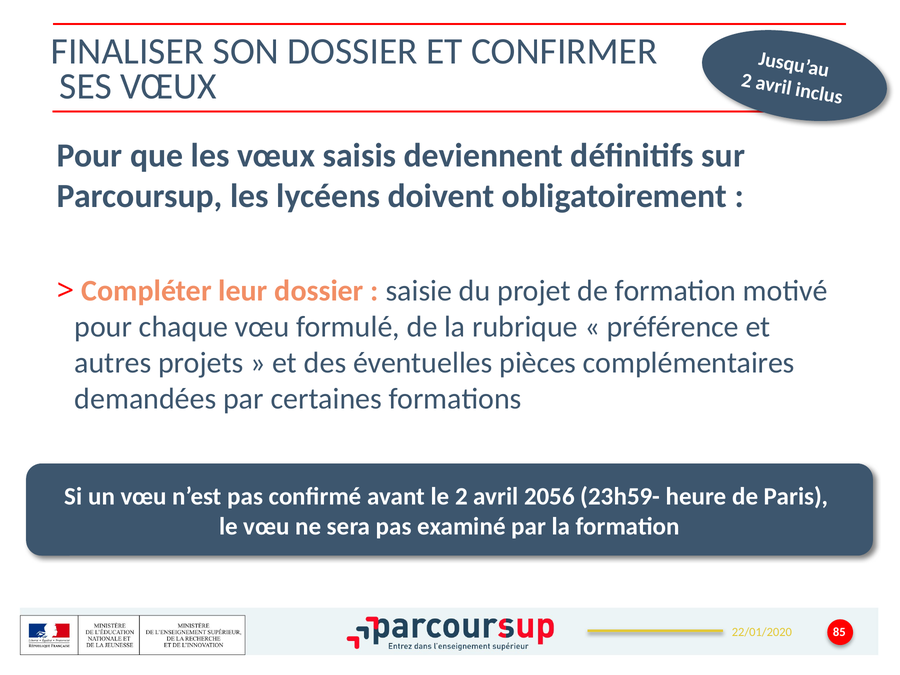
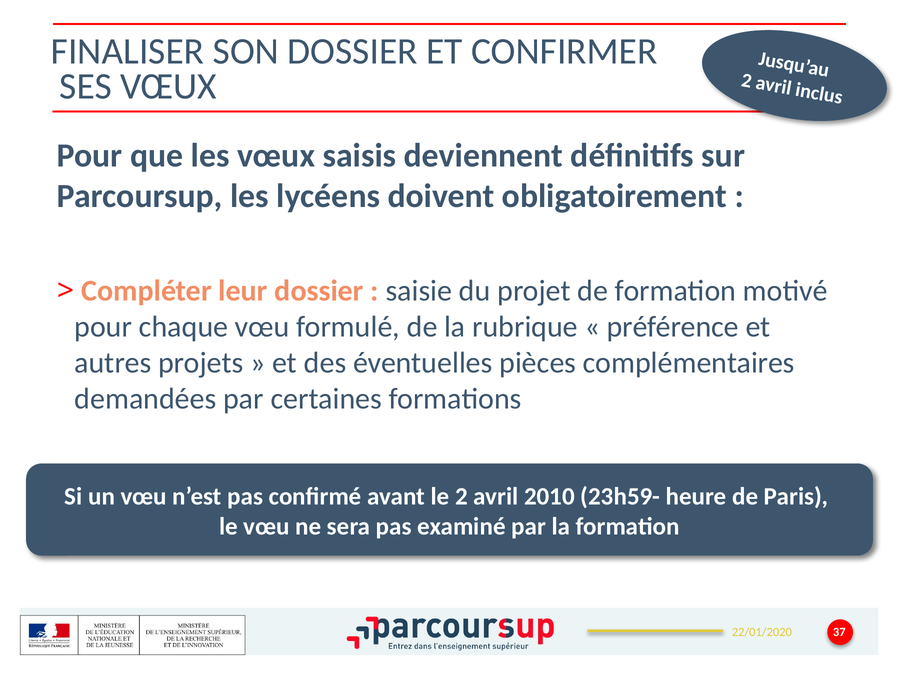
2056: 2056 -> 2010
85: 85 -> 37
